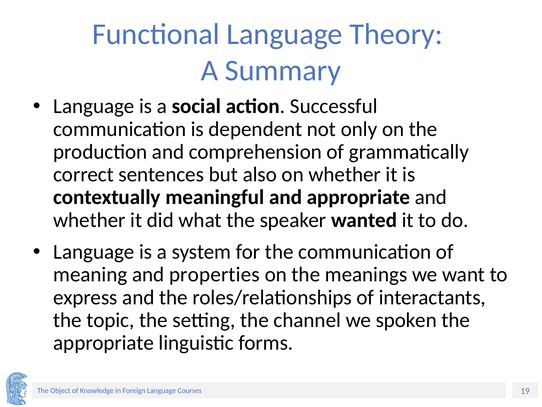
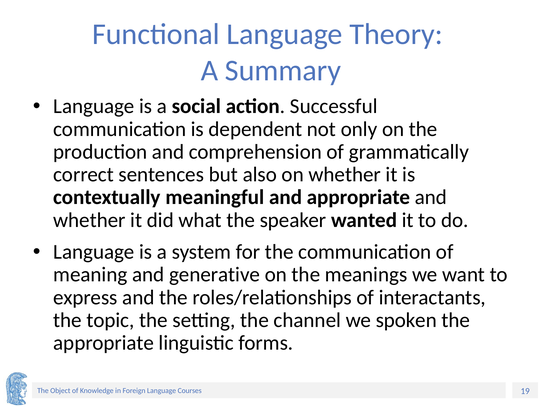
properties: properties -> generative
